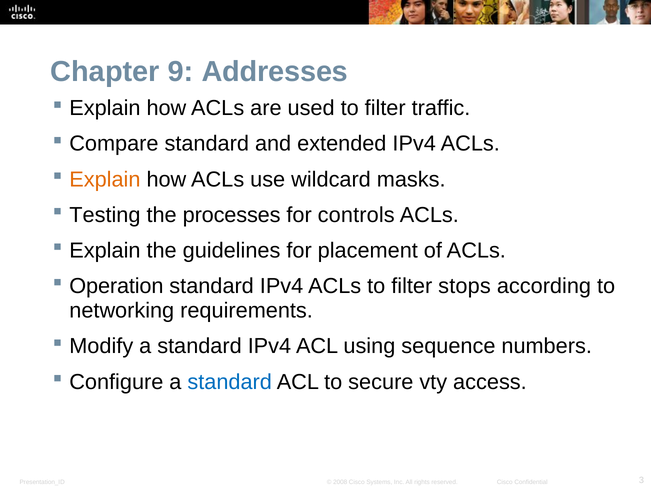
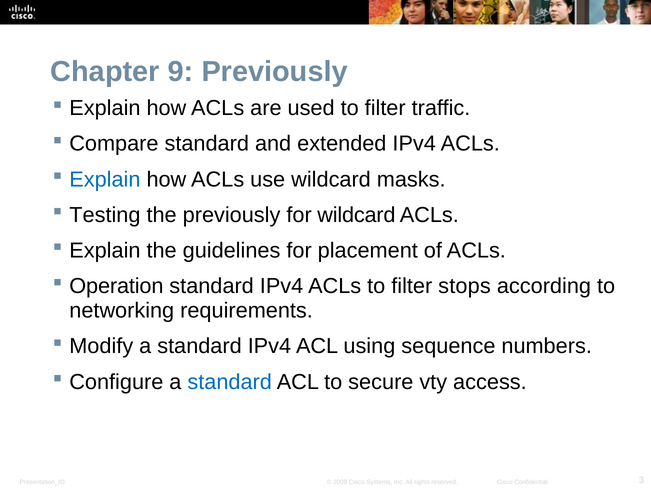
9 Addresses: Addresses -> Previously
Explain at (105, 179) colour: orange -> blue
the processes: processes -> previously
for controls: controls -> wildcard
